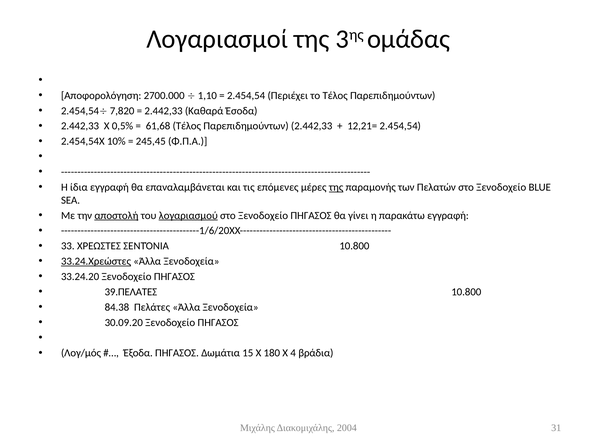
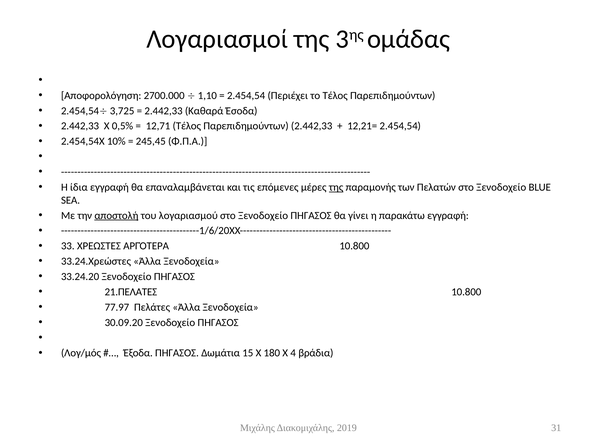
7,820: 7,820 -> 3,725
61,68: 61,68 -> 12,71
λογαριασμού underline: present -> none
ΣΕΝΤΌΝΙΑ: ΣΕΝΤΌΝΙΑ -> ΑΡΓΌΤΕΡΑ
33.24.Χρεώστες underline: present -> none
39.ΠΕΛΑΤΕΣ: 39.ΠΕΛΑΤΕΣ -> 21.ΠΕΛΑΤΕΣ
84.38: 84.38 -> 77.97
2004: 2004 -> 2019
